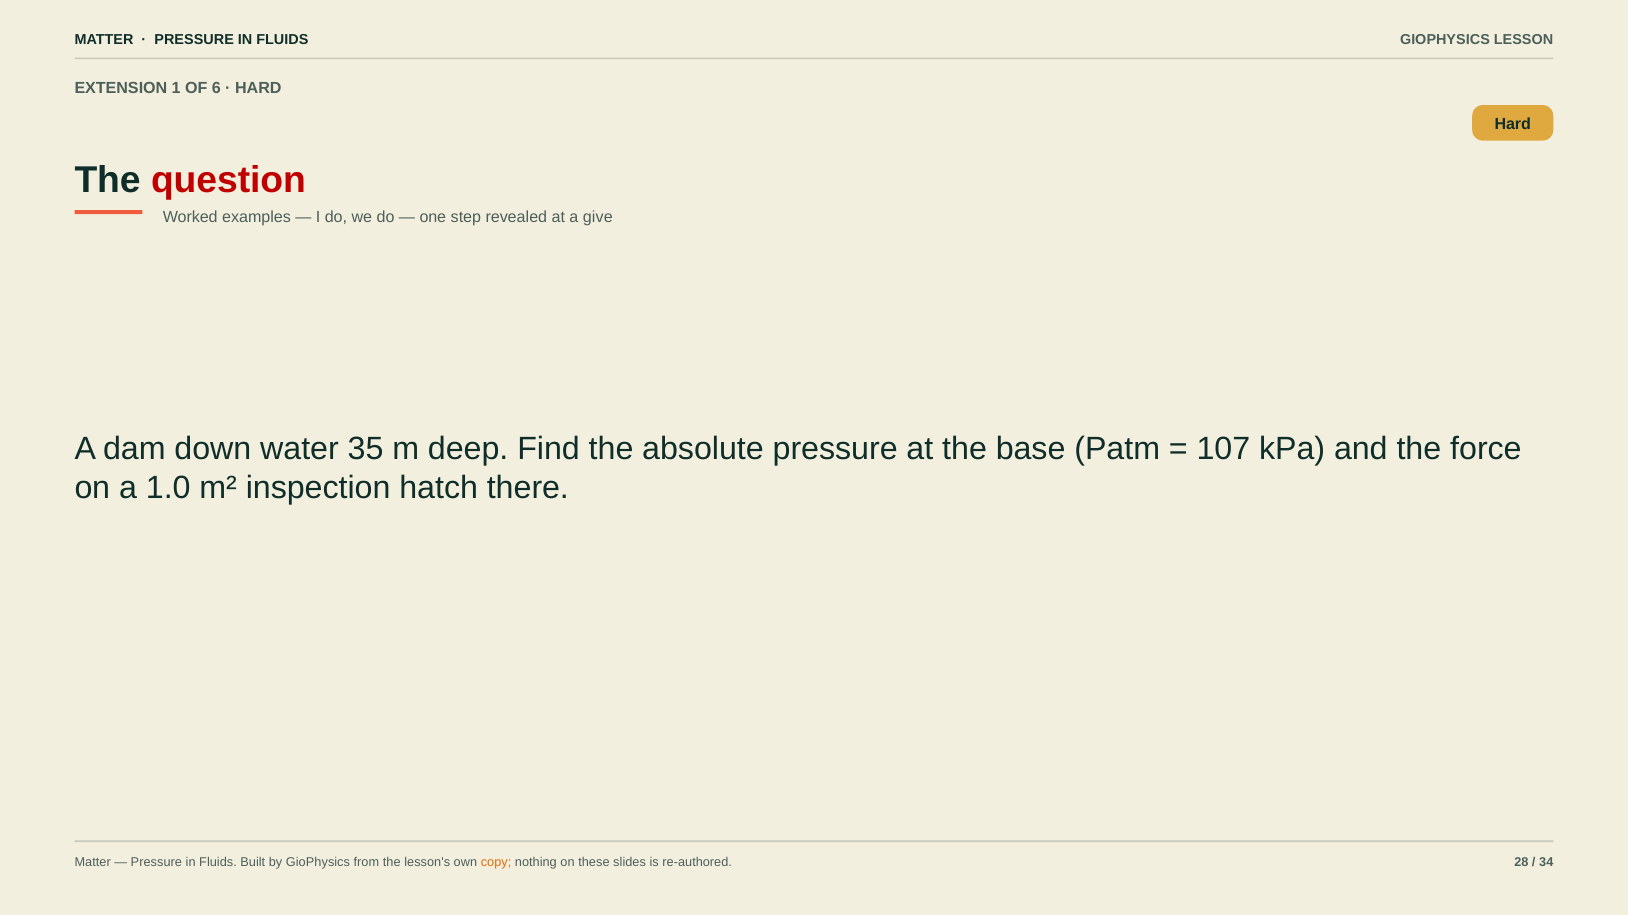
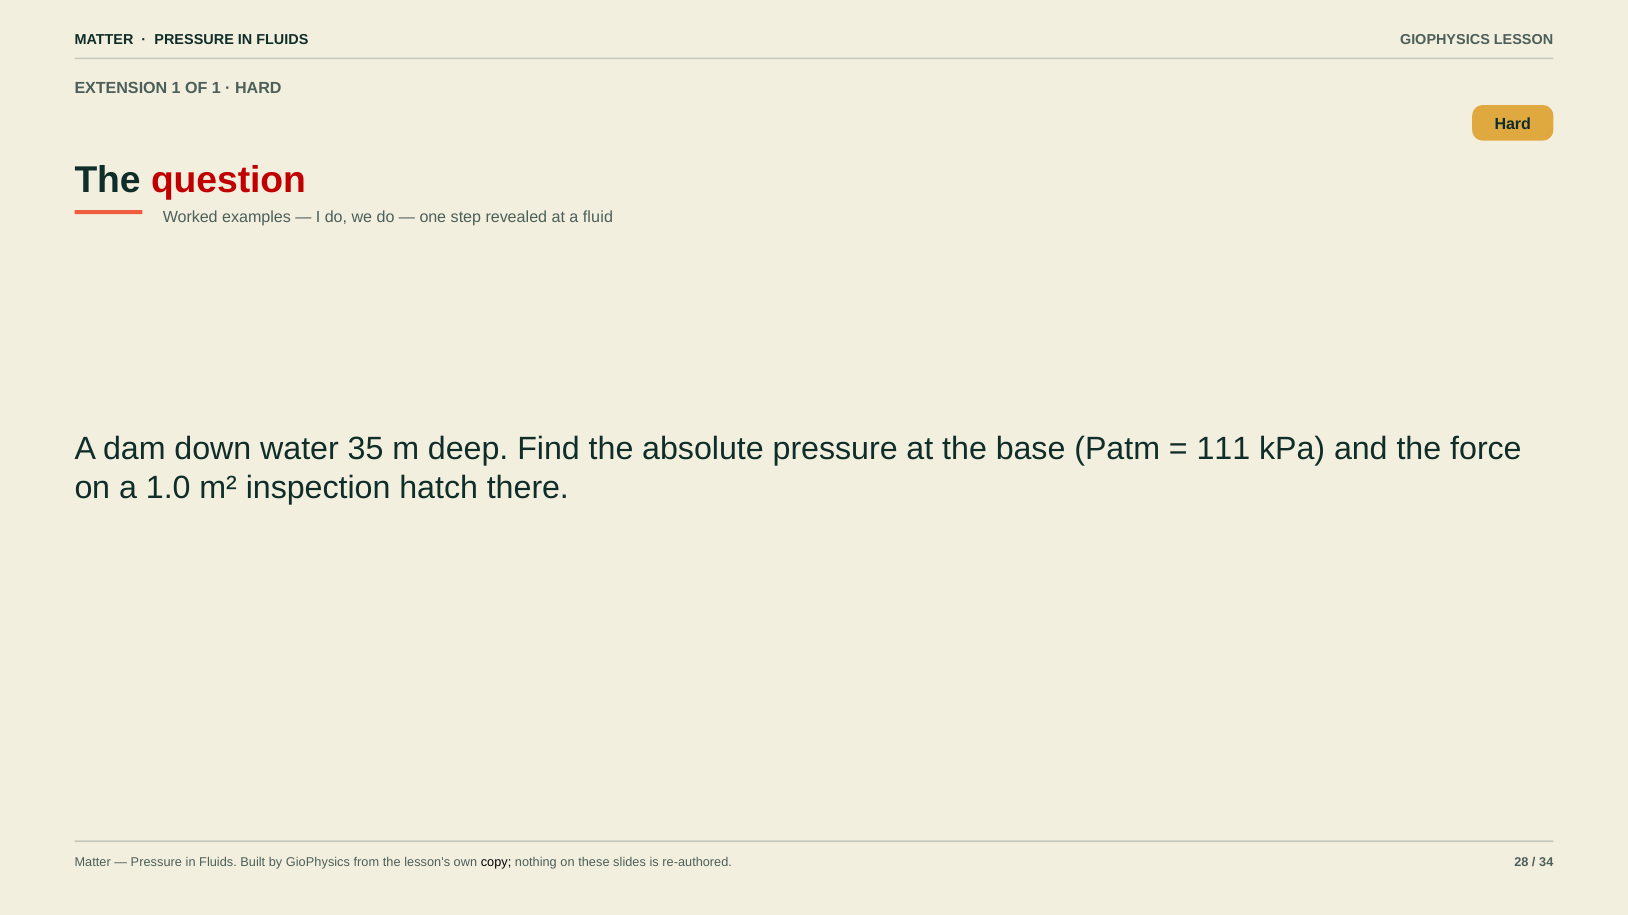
OF 6: 6 -> 1
give: give -> fluid
107: 107 -> 111
copy colour: orange -> black
